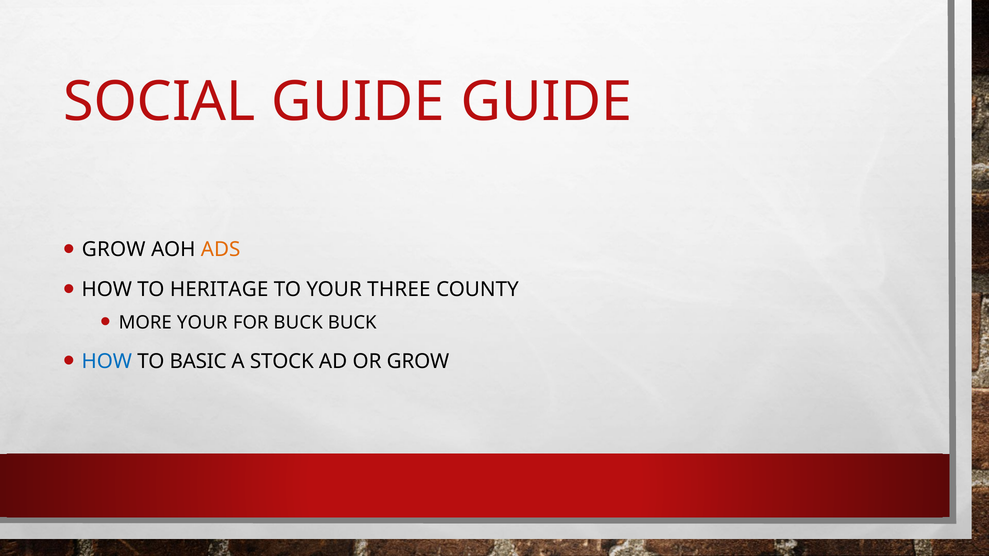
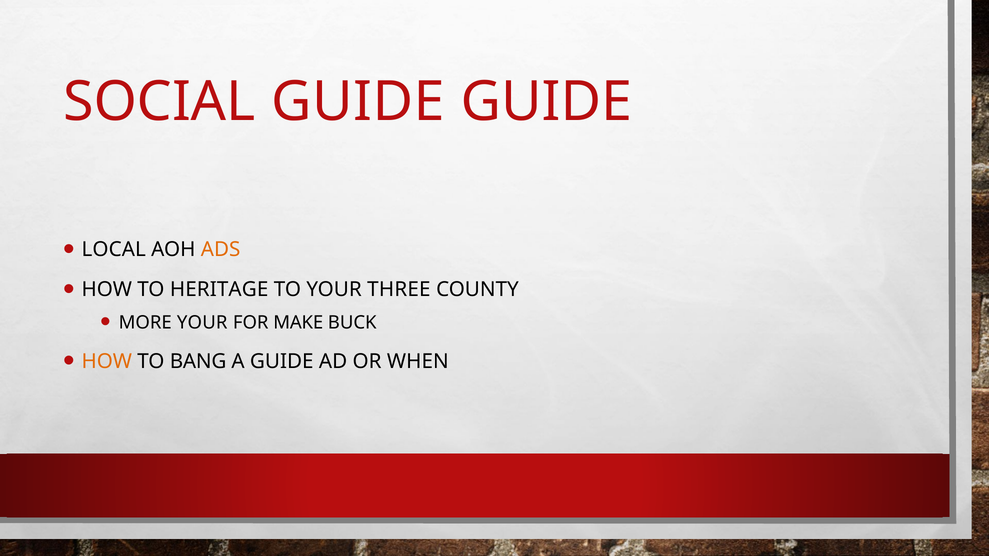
GROW at (114, 250): GROW -> LOCAL
FOR BUCK: BUCK -> MAKE
HOW at (107, 361) colour: blue -> orange
BASIC: BASIC -> BANG
A STOCK: STOCK -> GUIDE
OR GROW: GROW -> WHEN
